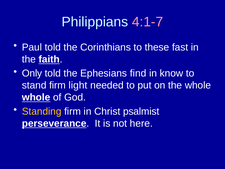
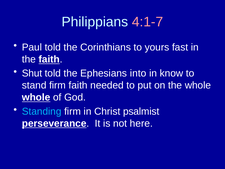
these: these -> yours
Only: Only -> Shut
find: find -> into
firm light: light -> faith
Standing colour: yellow -> light blue
